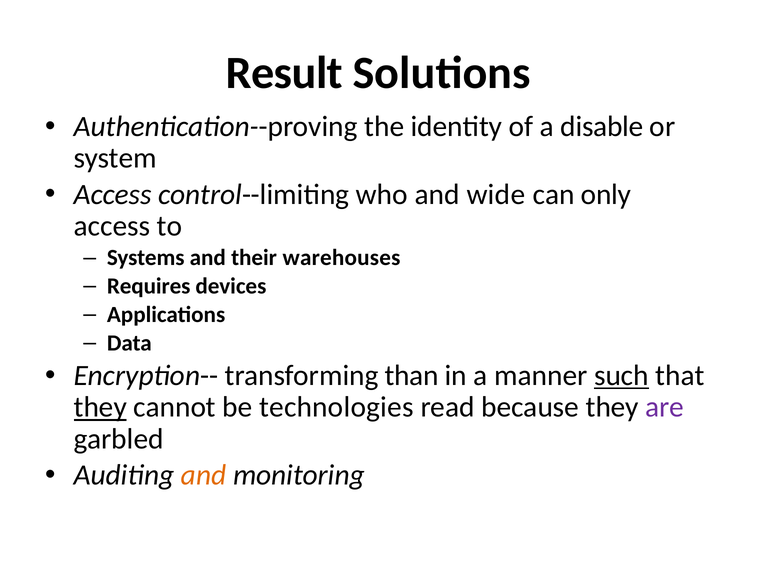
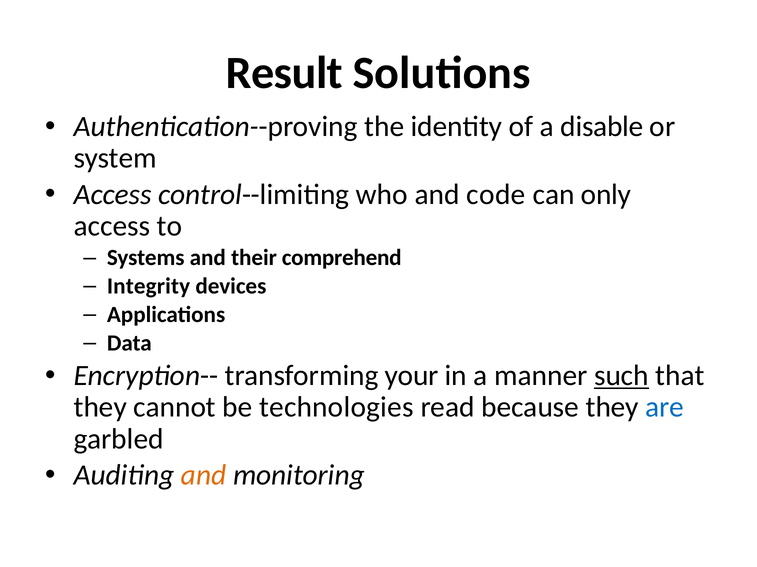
wide: wide -> code
warehouses: warehouses -> comprehend
Requires: Requires -> Integrity
than: than -> your
they at (100, 408) underline: present -> none
are colour: purple -> blue
